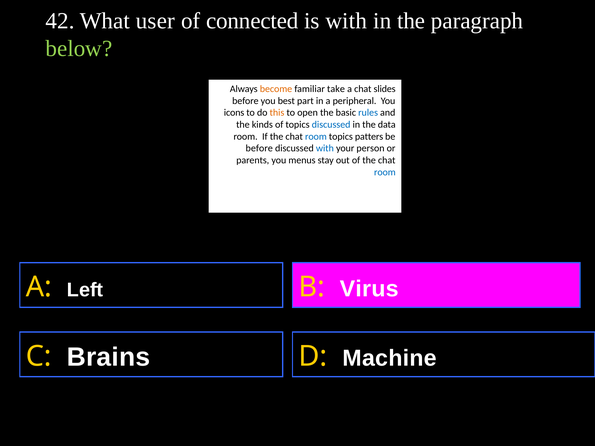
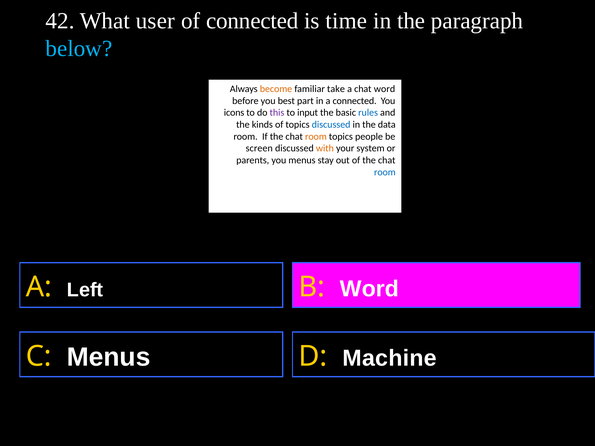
is with: with -> time
below colour: light green -> light blue
chat slides: slides -> word
a peripheral: peripheral -> connected
this colour: orange -> purple
open: open -> input
room at (316, 137) colour: blue -> orange
patters: patters -> people
before at (259, 148): before -> screen
with at (325, 148) colour: blue -> orange
person: person -> system
B Virus: Virus -> Word
C Brains: Brains -> Menus
